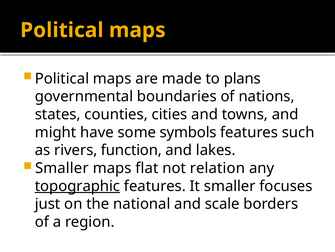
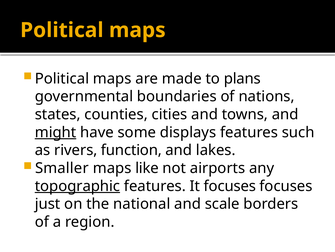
might underline: none -> present
symbols: symbols -> displays
flat: flat -> like
relation: relation -> airports
It smaller: smaller -> focuses
